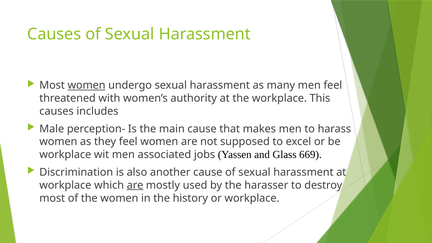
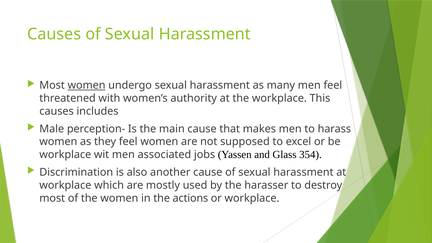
669: 669 -> 354
are at (135, 185) underline: present -> none
history: history -> actions
